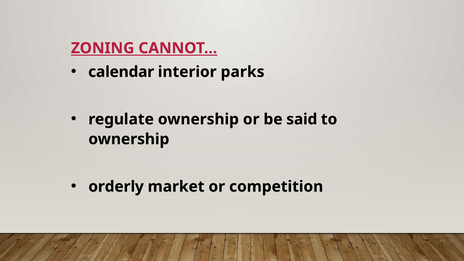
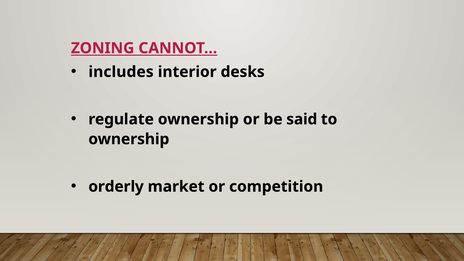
calendar: calendar -> includes
parks: parks -> desks
